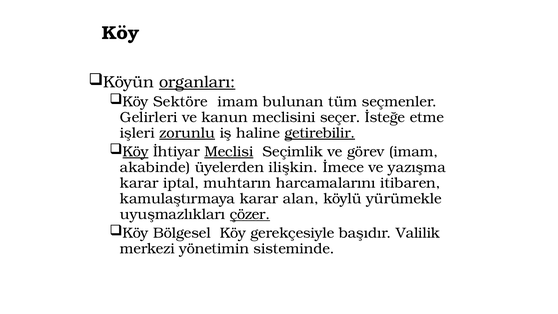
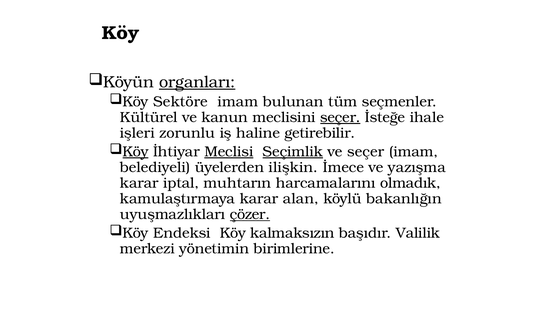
Gelirleri: Gelirleri -> Kültürel
seçer at (340, 117) underline: none -> present
etme: etme -> ihale
zorunlu underline: present -> none
getirebilir underline: present -> none
Seçimlik underline: none -> present
ve görev: görev -> seçer
akabinde: akabinde -> belediyeli
itibaren: itibaren -> olmadık
yürümekle: yürümekle -> bakanlığın
Bölgesel: Bölgesel -> Endeksi
gerekçesiyle: gerekçesiyle -> kalmaksızın
sisteminde: sisteminde -> birimlerine
